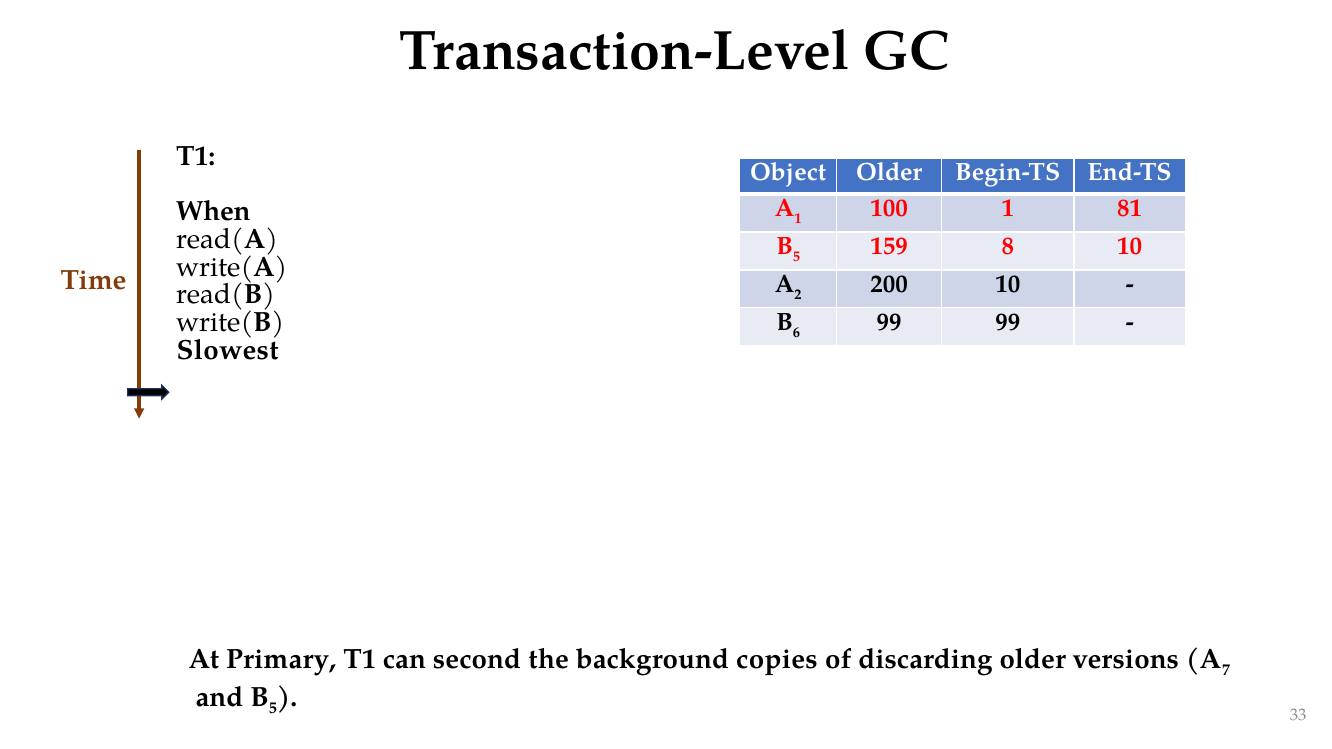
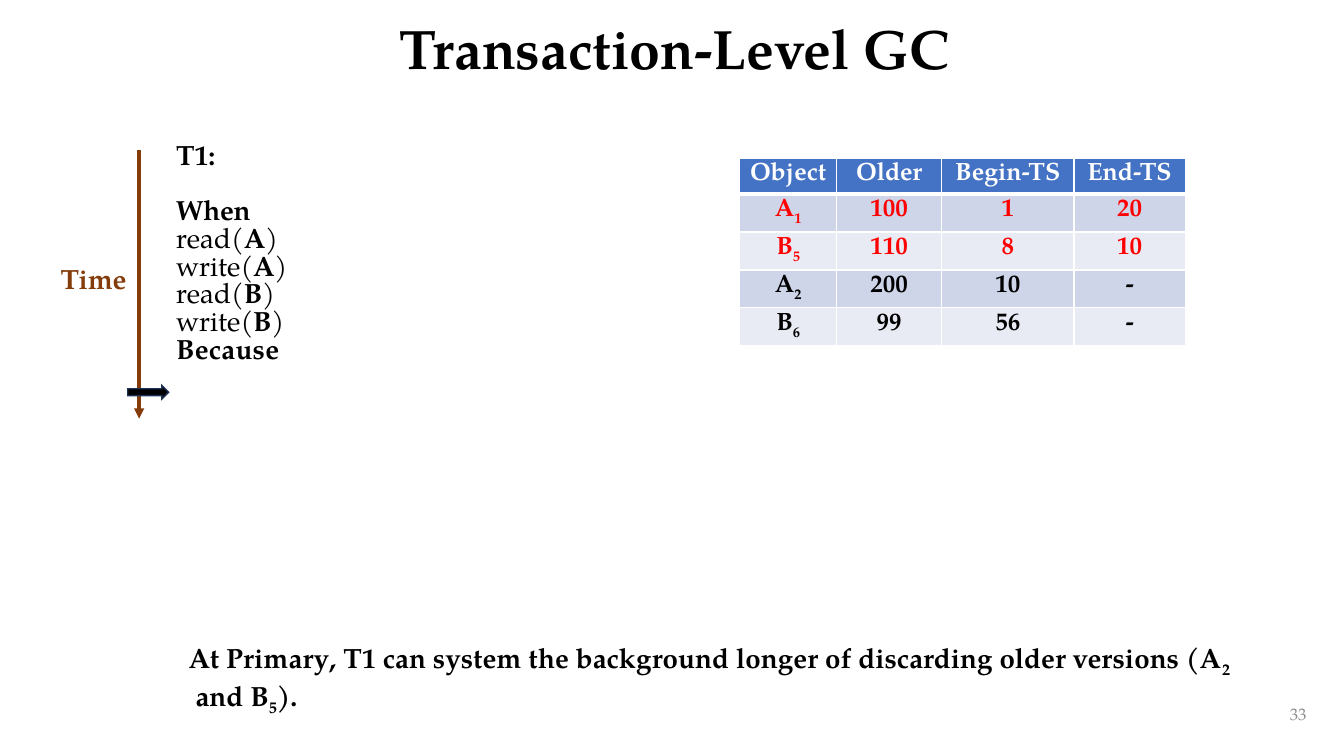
81: 81 -> 20
159: 159 -> 110
99 99: 99 -> 56
Slowest: Slowest -> Because
second: second -> system
copies: copies -> longer
7 at (1226, 671): 7 -> 2
